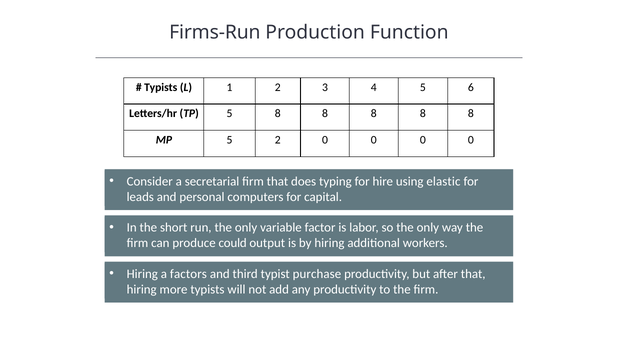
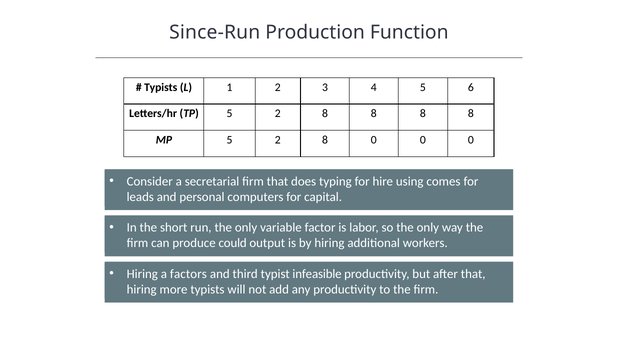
Firms-Run: Firms-Run -> Since-Run
TP 5 8: 8 -> 2
MP 5 2 0: 0 -> 8
elastic: elastic -> comes
purchase: purchase -> infeasible
